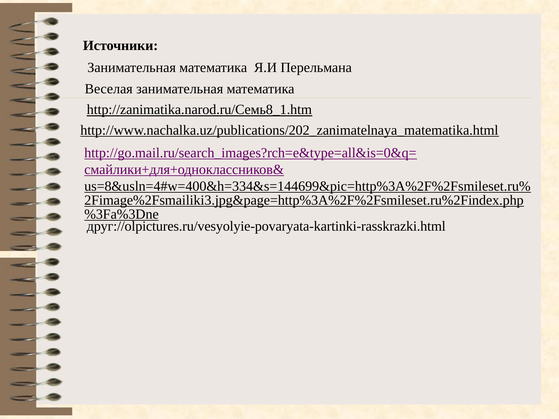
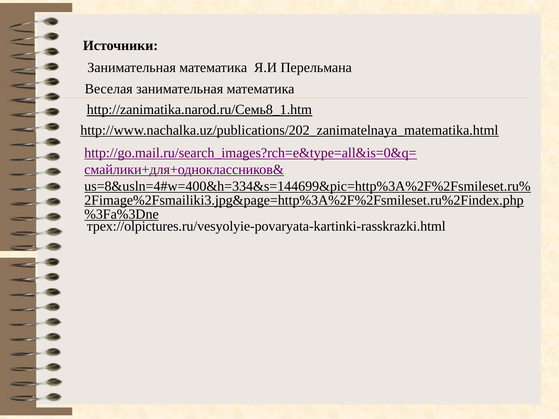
друг://olpictures.ru/vesyolyie-povaryata-kartinki-rasskrazki.html: друг://olpictures.ru/vesyolyie-povaryata-kartinki-rasskrazki.html -> трех://olpictures.ru/vesyolyie-povaryata-kartinki-rasskrazki.html
